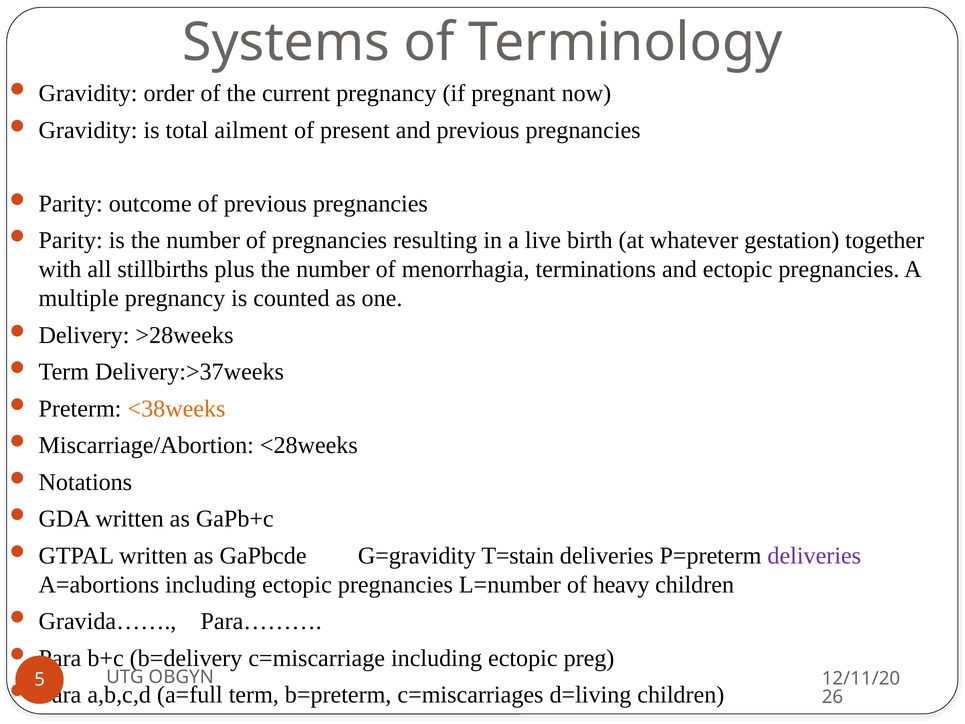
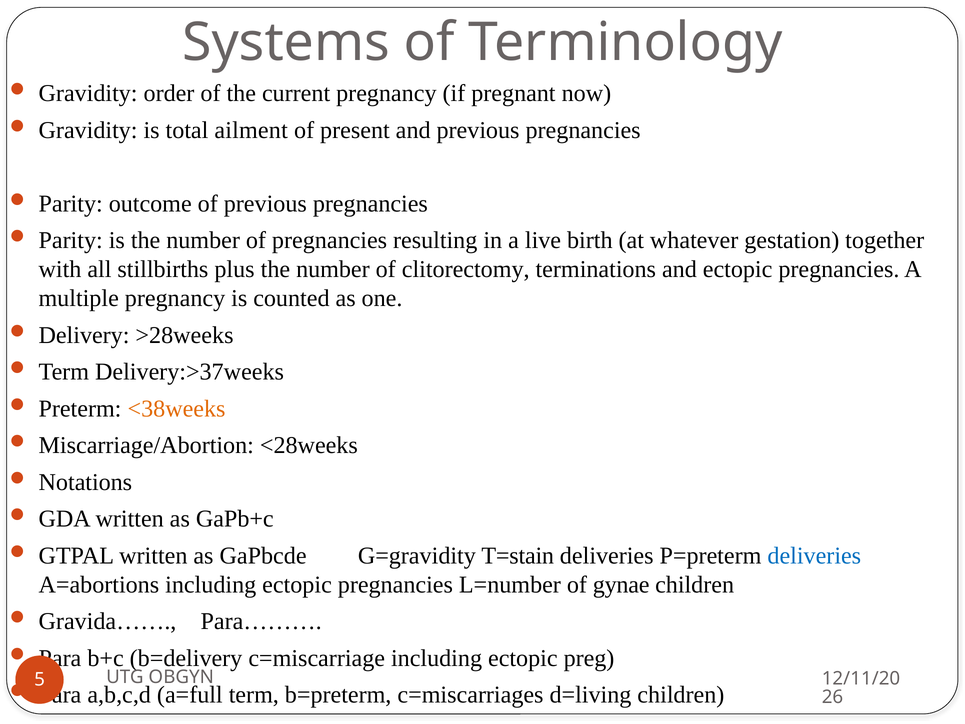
menorrhagia: menorrhagia -> clitorectomy
deliveries at (814, 555) colour: purple -> blue
heavy: heavy -> gynae
